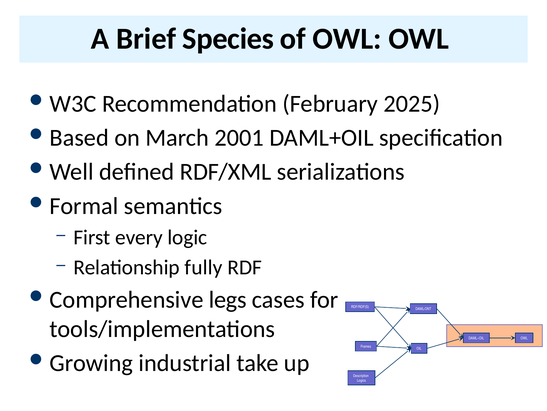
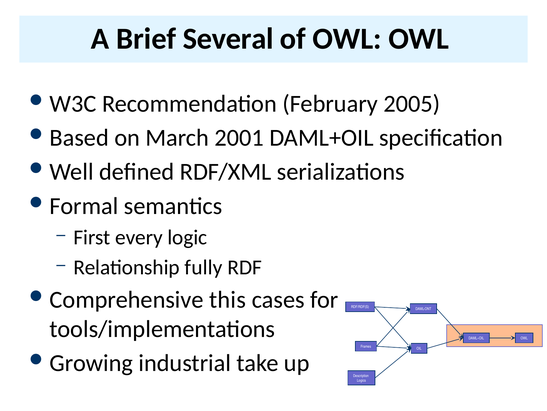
Species: Species -> Several
2025: 2025 -> 2005
legs: legs -> this
